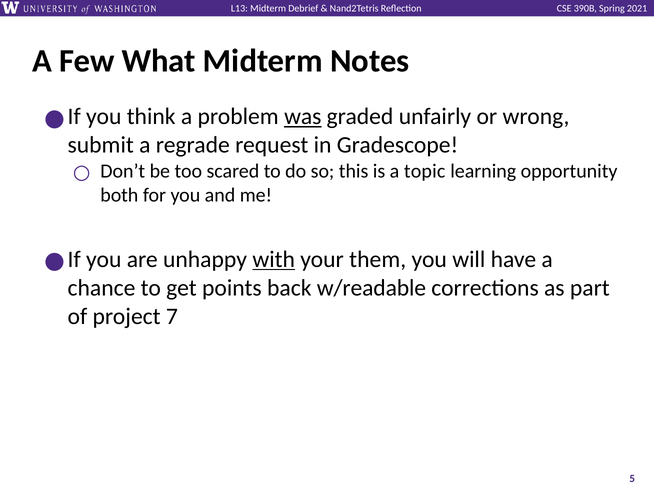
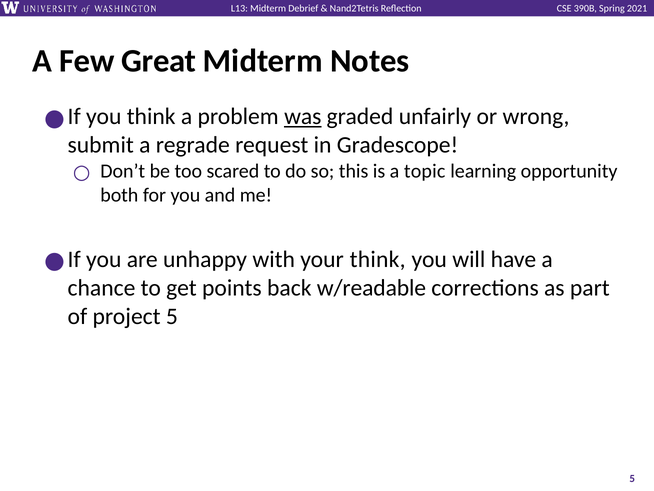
What: What -> Great
with underline: present -> none
your them: them -> think
project 7: 7 -> 5
